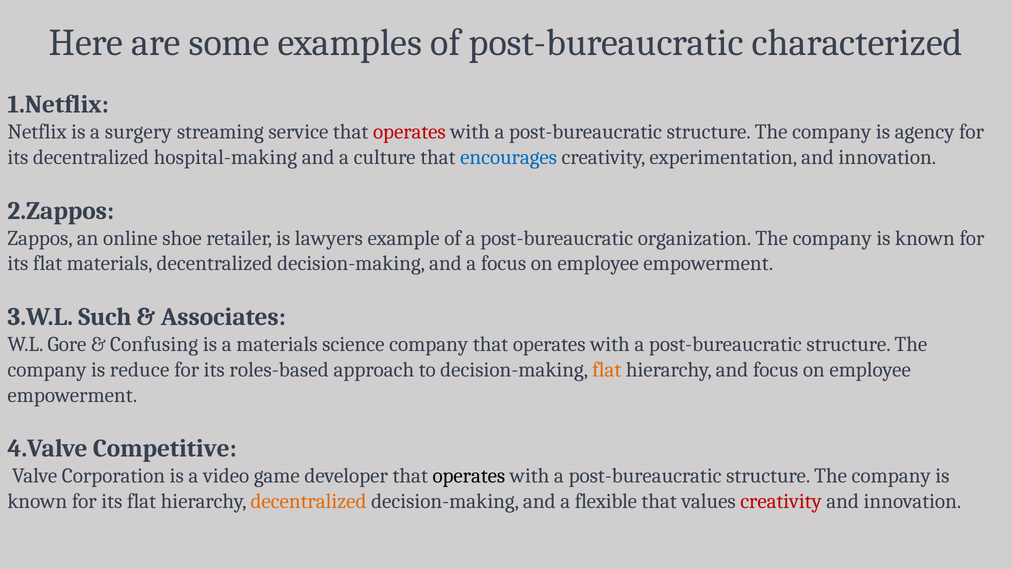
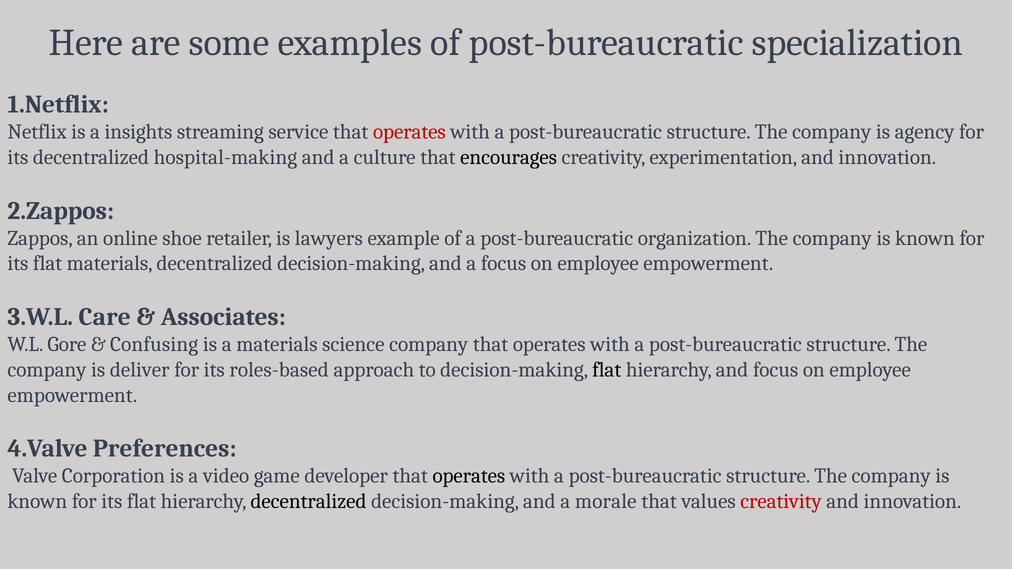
characterized: characterized -> specialization
surgery: surgery -> insights
encourages colour: blue -> black
Such: Such -> Care
reduce: reduce -> deliver
flat at (607, 370) colour: orange -> black
Competitive: Competitive -> Preferences
decentralized at (308, 502) colour: orange -> black
flexible: flexible -> morale
